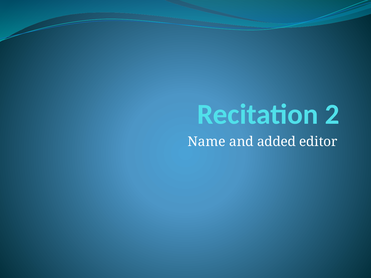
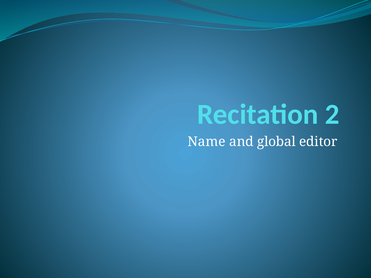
added: added -> global
